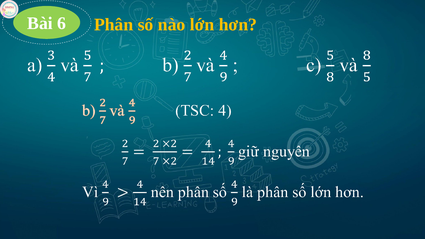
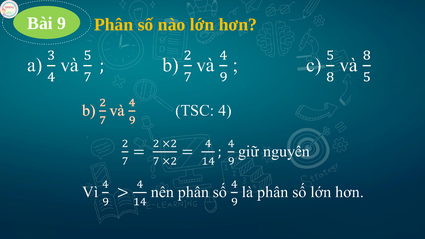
6: 6 -> 9
